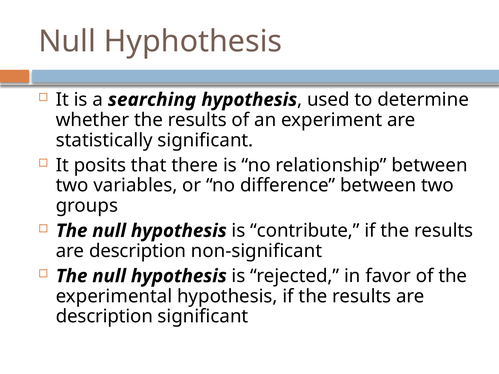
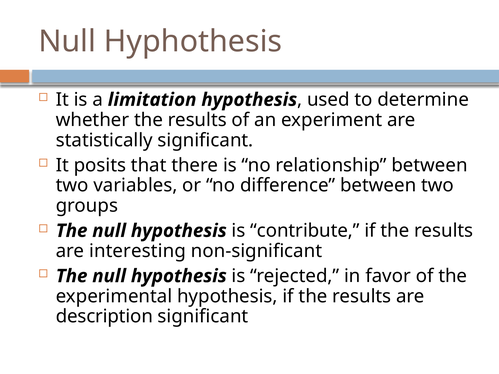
searching: searching -> limitation
description at (138, 251): description -> interesting
